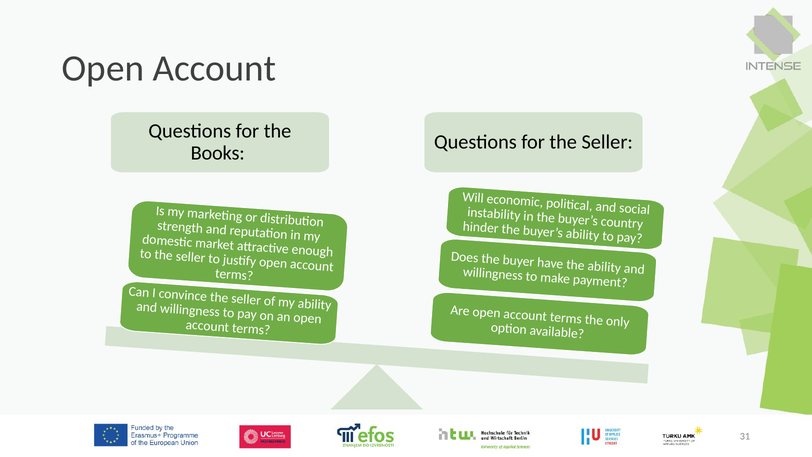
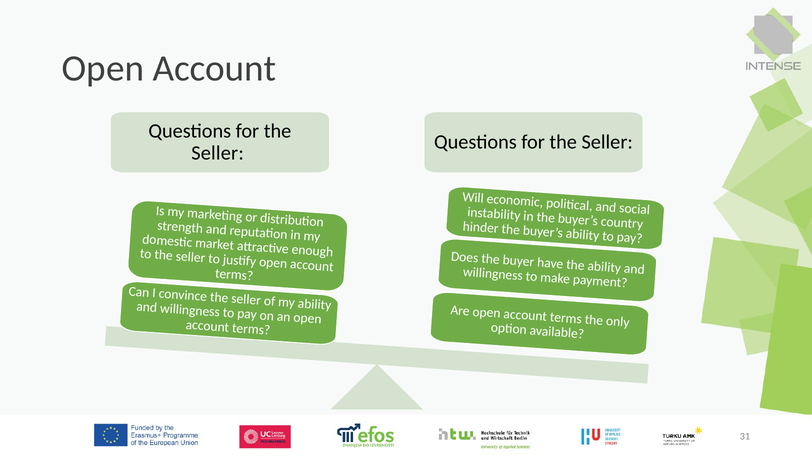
Books at (218, 153): Books -> Seller
